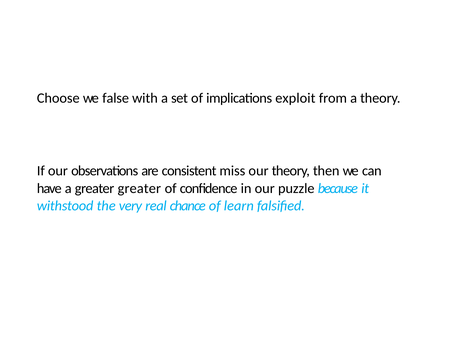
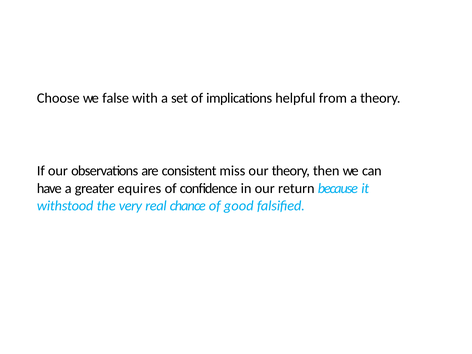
exploit: exploit -> helpful
greater greater: greater -> equires
puzzle: puzzle -> return
learn: learn -> good
